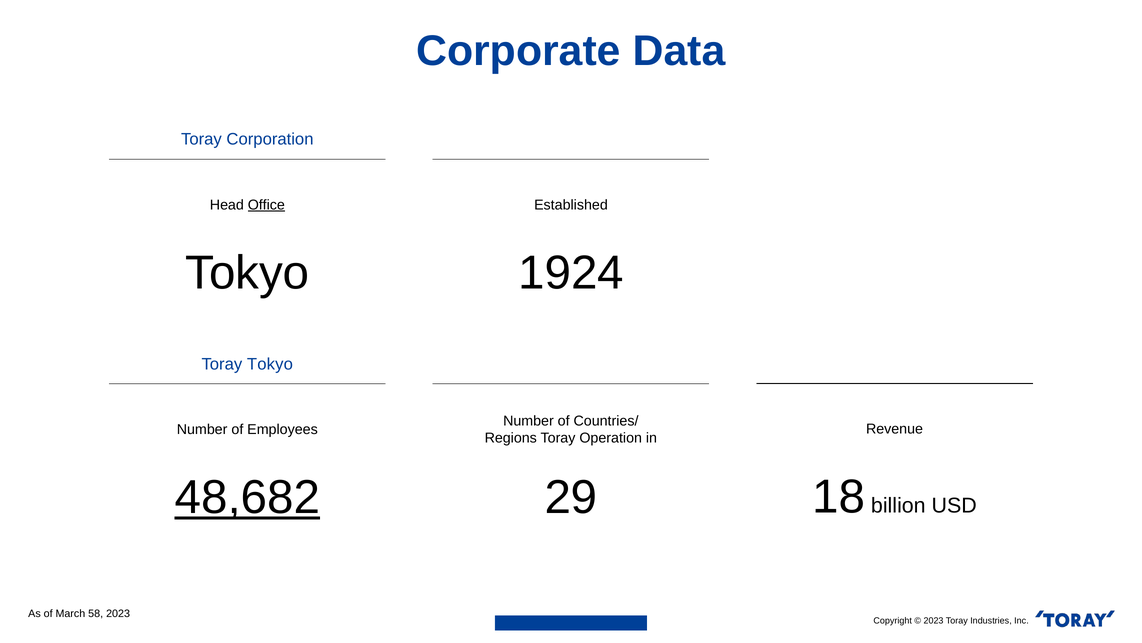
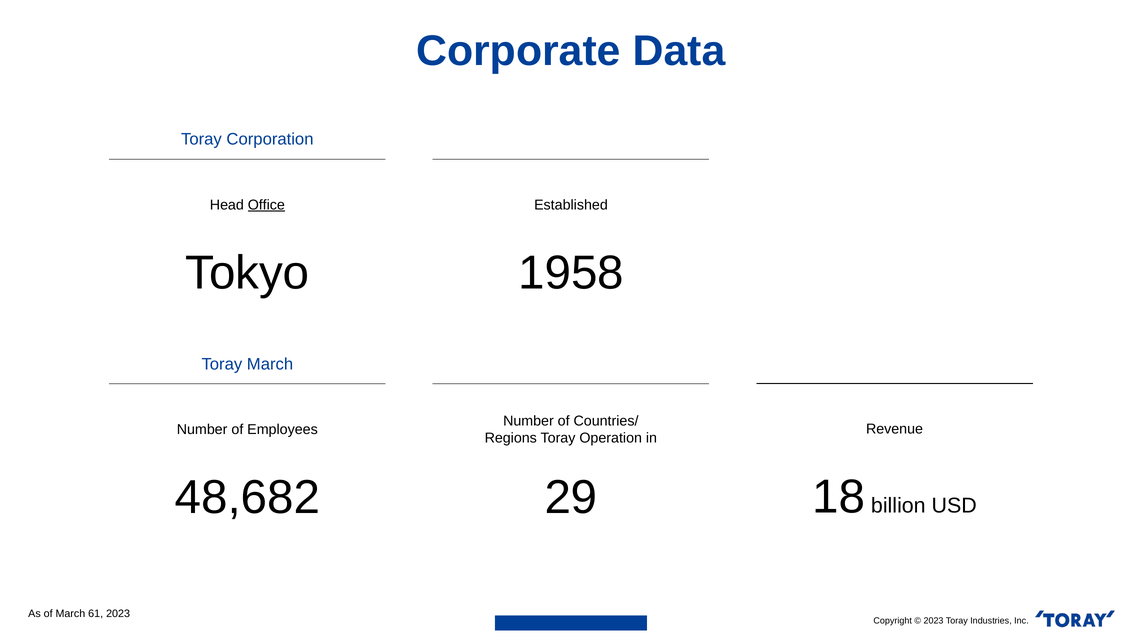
1924: 1924 -> 1958
Toray Tokyo: Tokyo -> March
48,682 underline: present -> none
58: 58 -> 61
